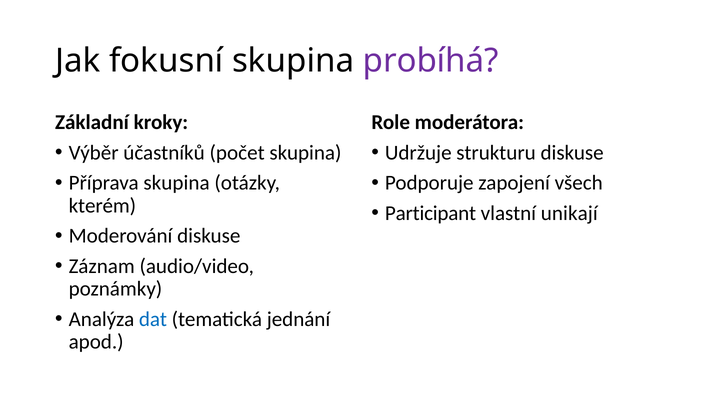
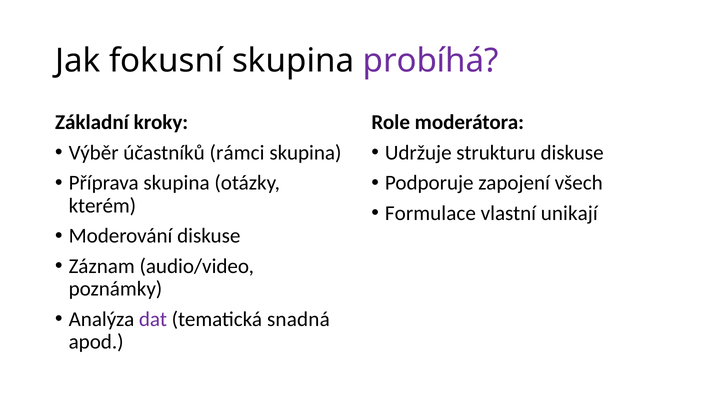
počet: počet -> rámci
Participant: Participant -> Formulace
dat colour: blue -> purple
jednání: jednání -> snadná
